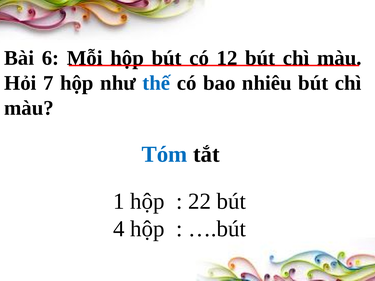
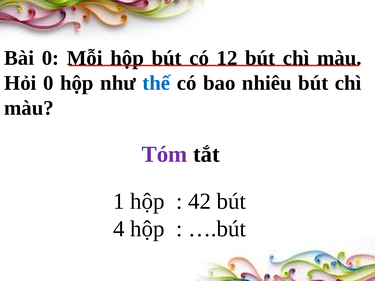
Bài 6: 6 -> 0
Hỏi 7: 7 -> 0
Tóm colour: blue -> purple
22: 22 -> 42
